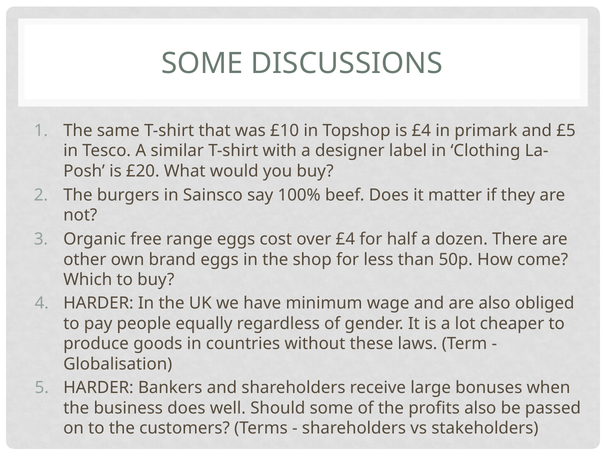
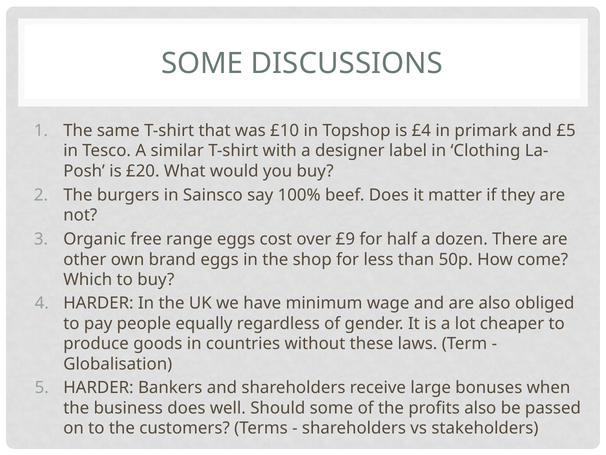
over £4: £4 -> £9
